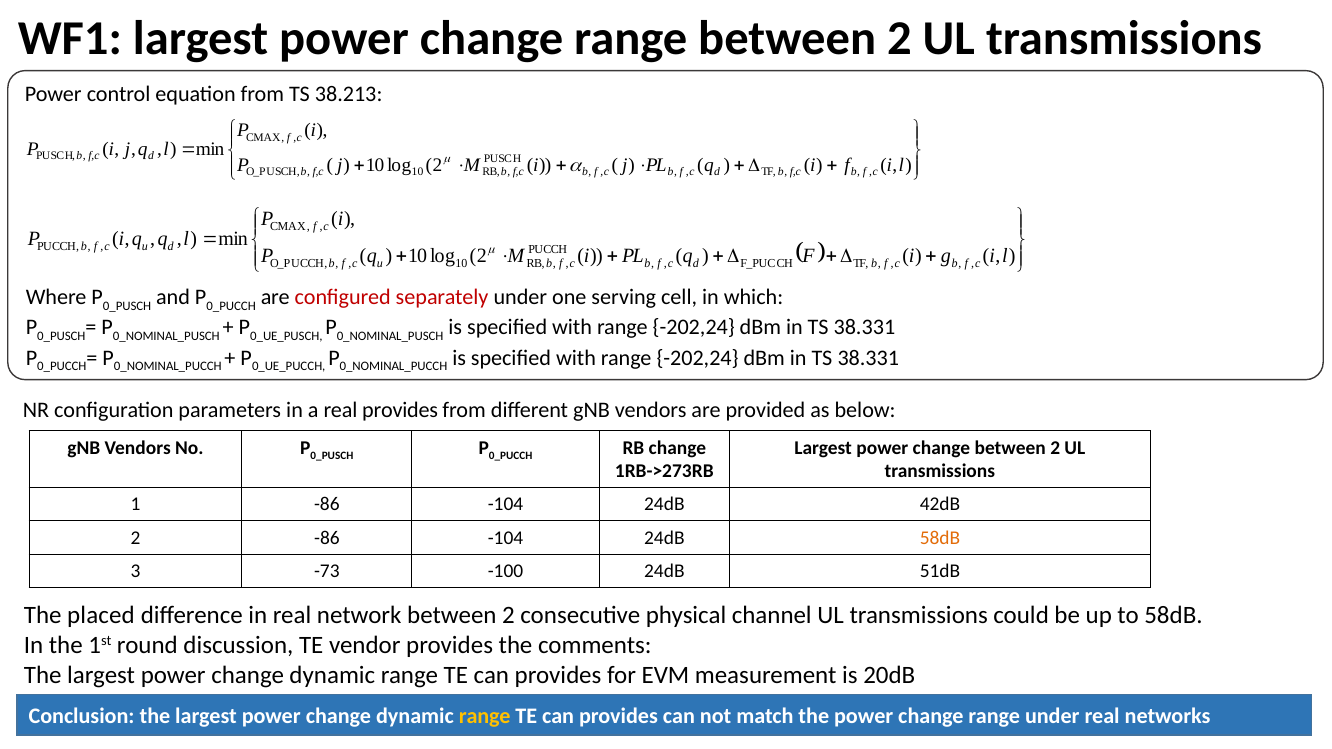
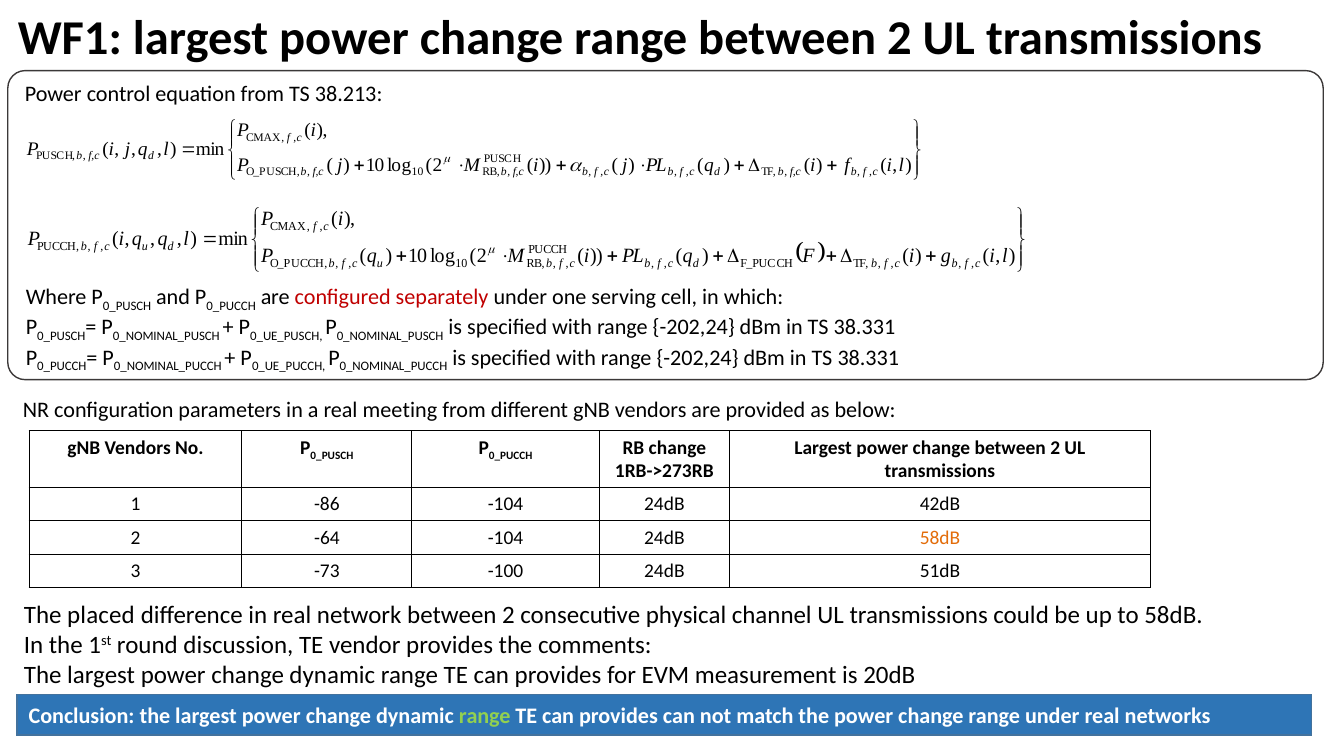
real provides: provides -> meeting
2 -86: -86 -> -64
range at (485, 716) colour: yellow -> light green
